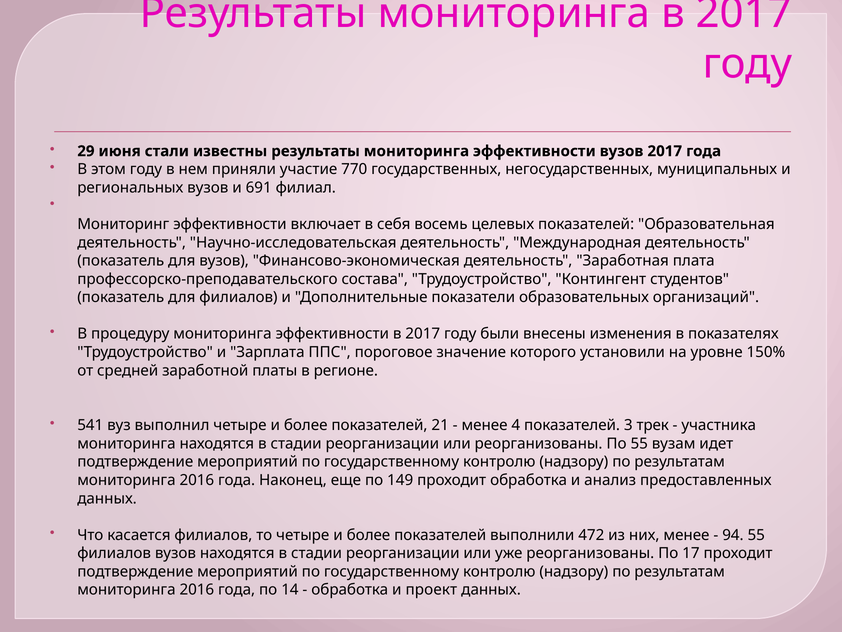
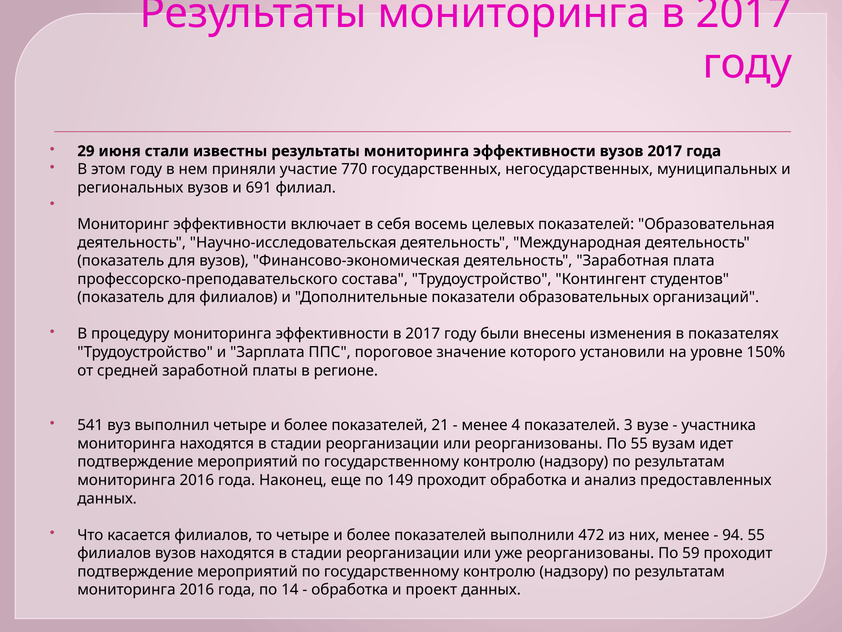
трек: трек -> вузе
17: 17 -> 59
